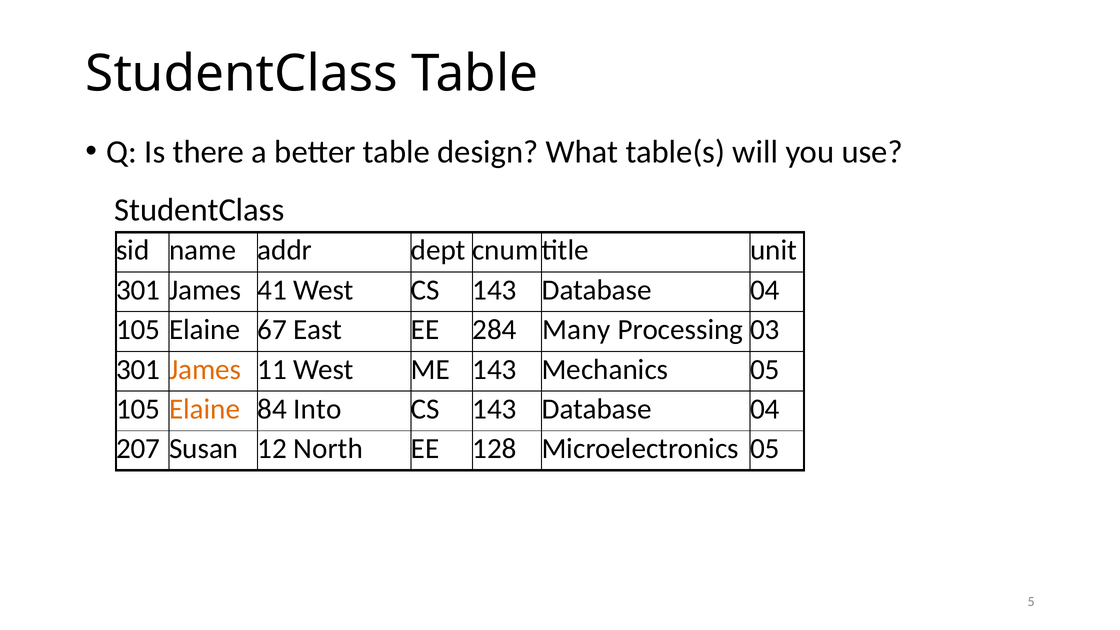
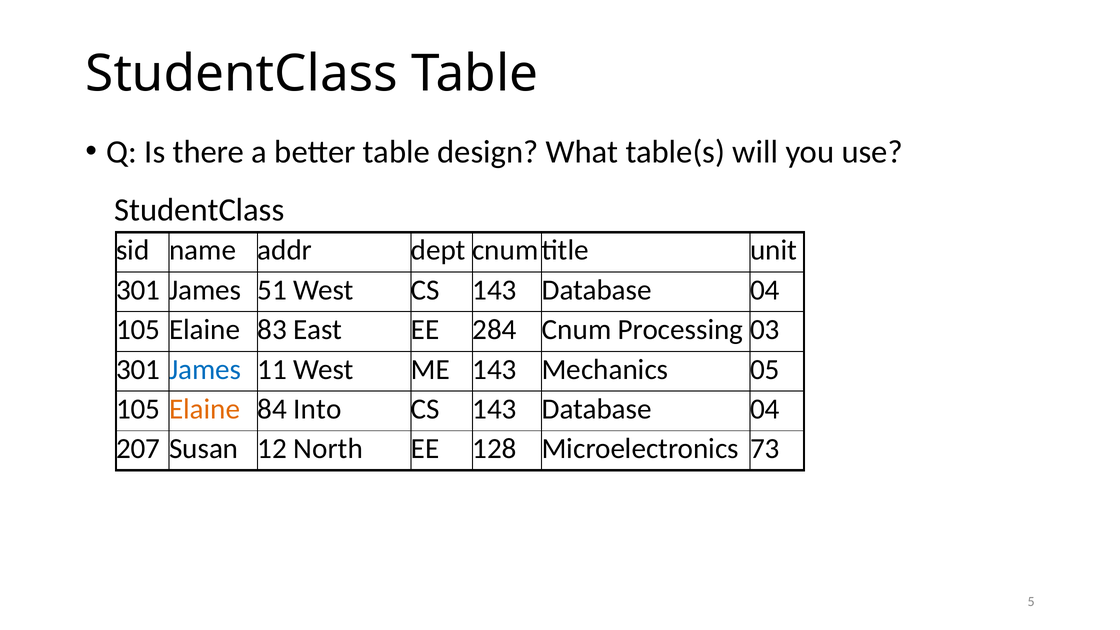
41: 41 -> 51
67: 67 -> 83
Many: Many -> Cnum
James at (205, 369) colour: orange -> blue
Microelectronics 05: 05 -> 73
